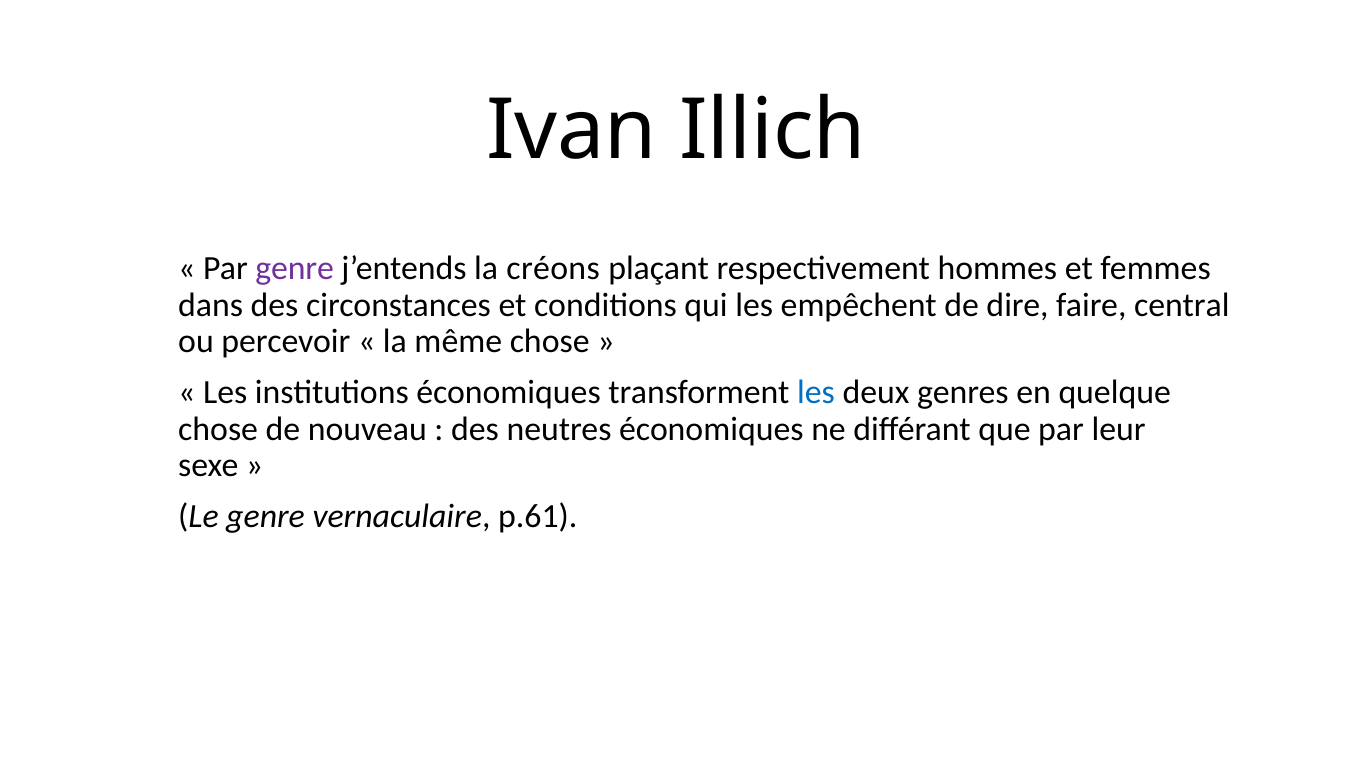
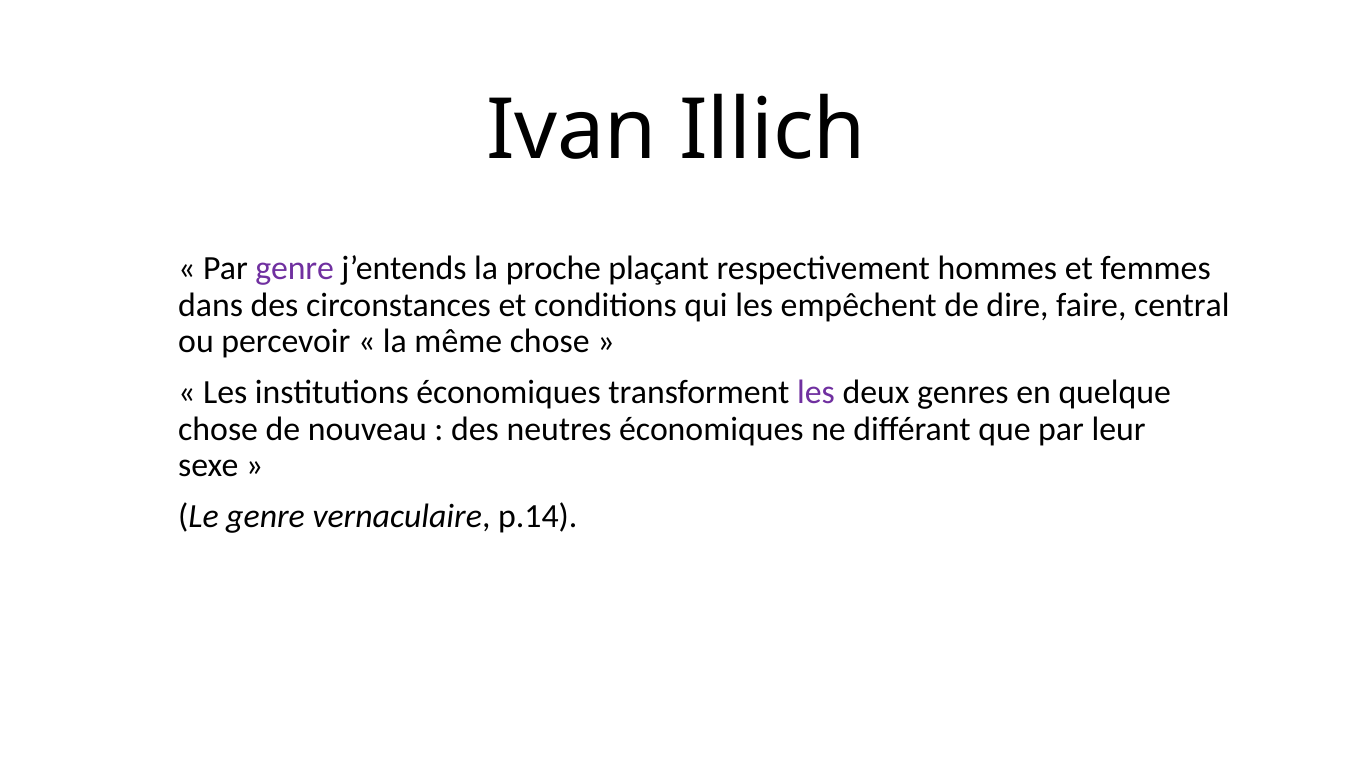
créons: créons -> proche
les at (816, 392) colour: blue -> purple
p.61: p.61 -> p.14
